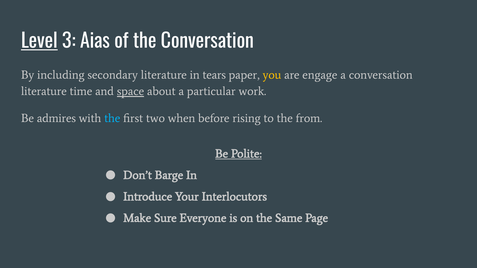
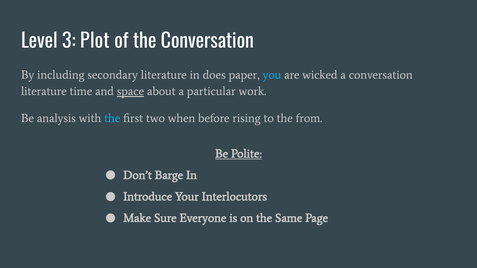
Level underline: present -> none
Aias: Aias -> Plot
tears: tears -> does
you colour: yellow -> light blue
engage: engage -> wicked
admires: admires -> analysis
